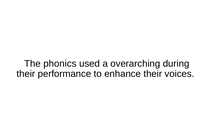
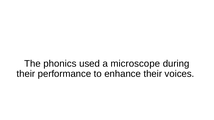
overarching: overarching -> microscope
